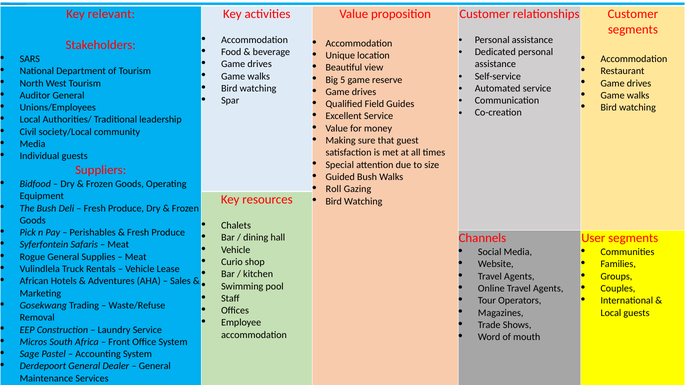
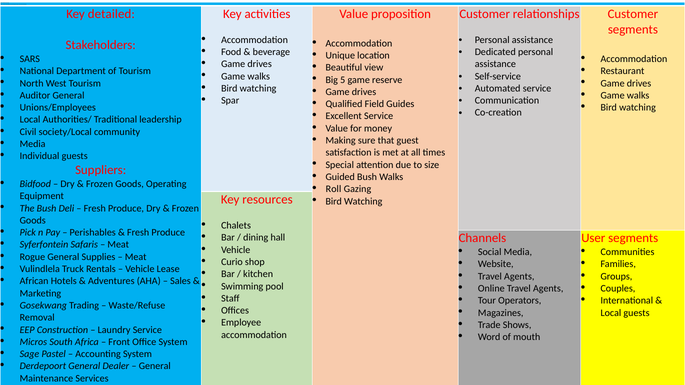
relevant: relevant -> detailed
